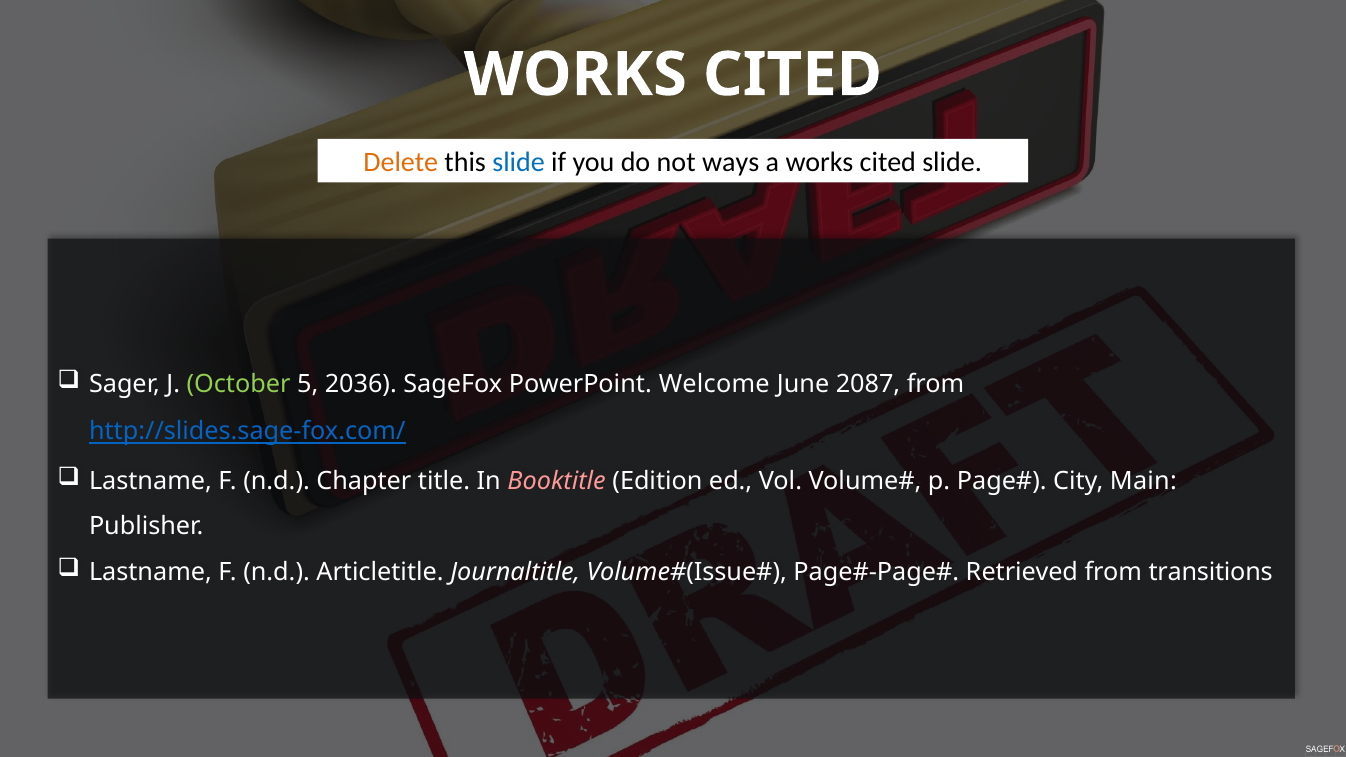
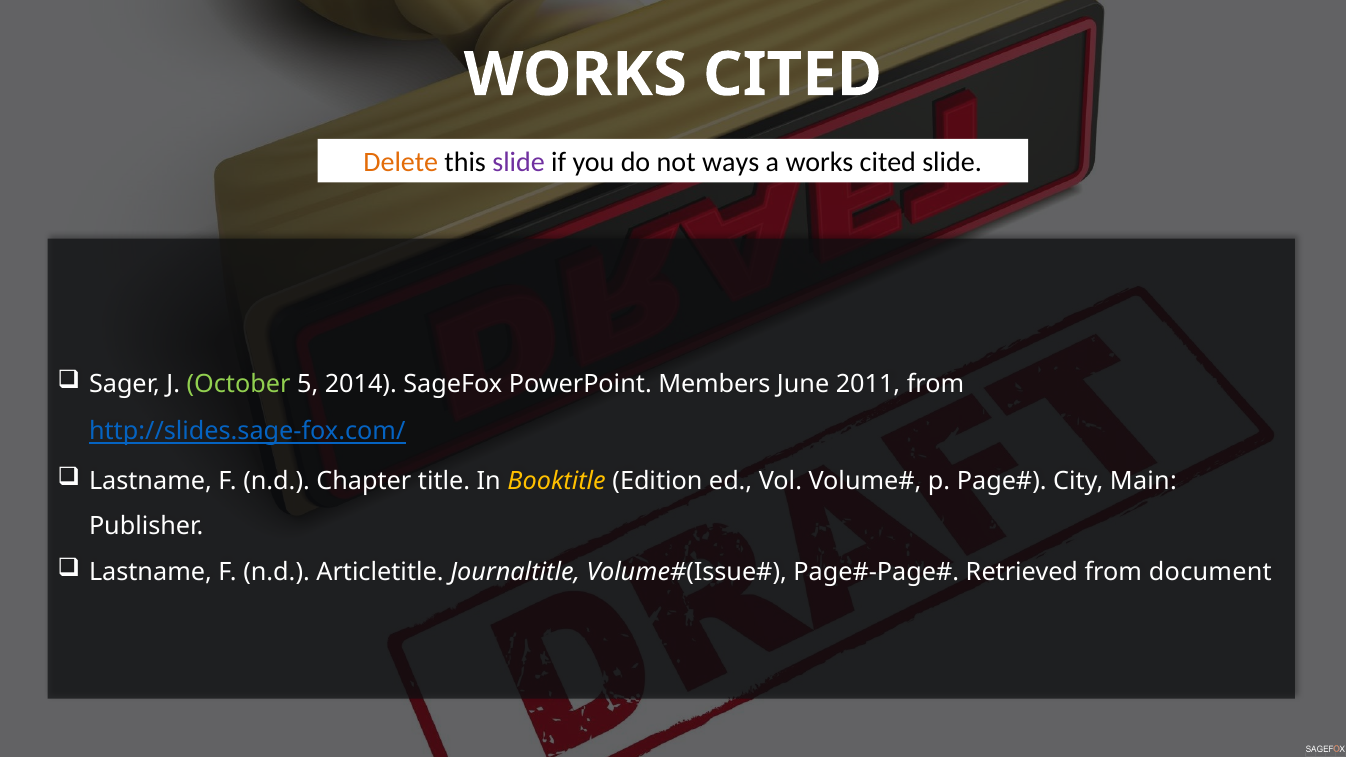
slide at (519, 163) colour: blue -> purple
2036: 2036 -> 2014
Welcome: Welcome -> Members
2087: 2087 -> 2011
Booktitle colour: pink -> yellow
transitions: transitions -> document
